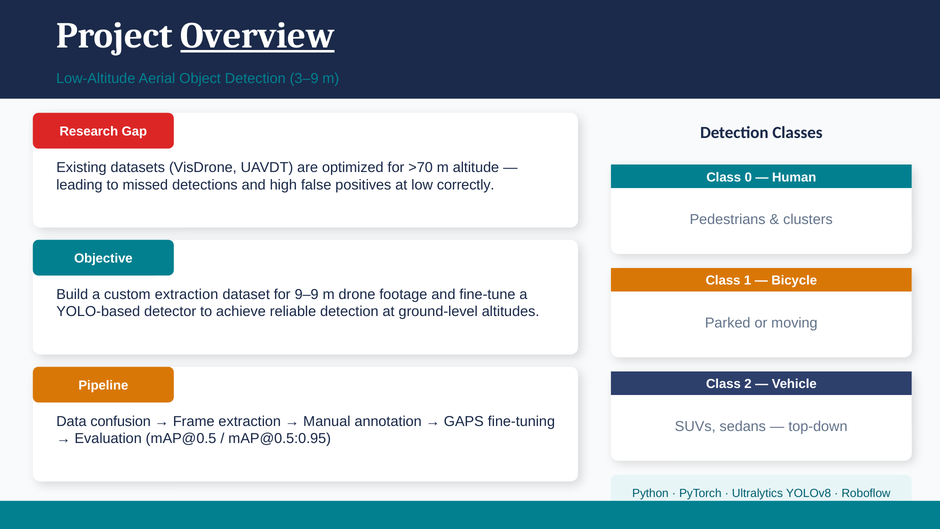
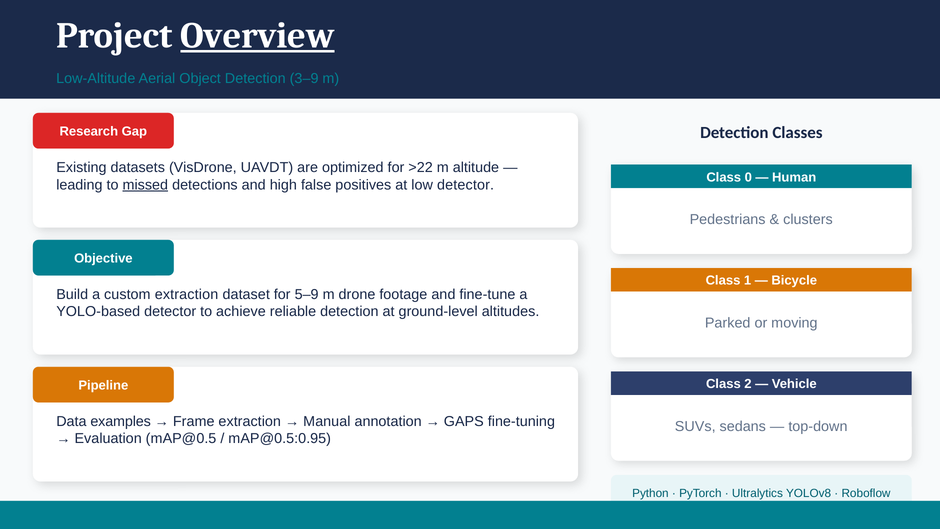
>70: >70 -> >22
missed underline: none -> present
low correctly: correctly -> detector
9–9: 9–9 -> 5–9
confusion: confusion -> examples
